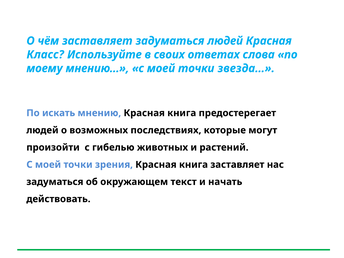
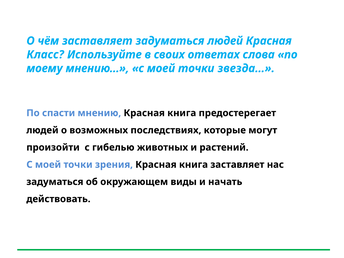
искать: искать -> спасти
окружающем текст: текст -> виды
